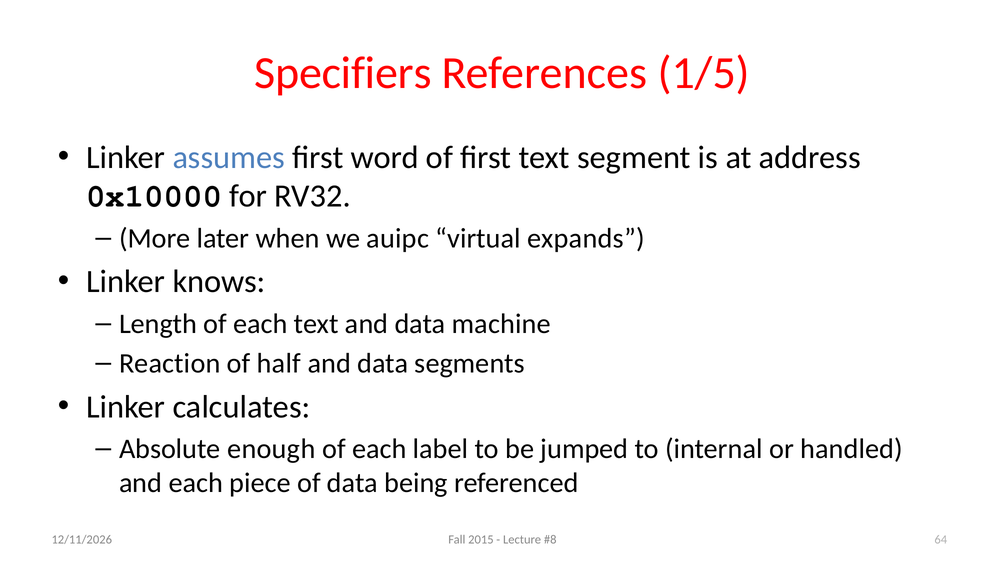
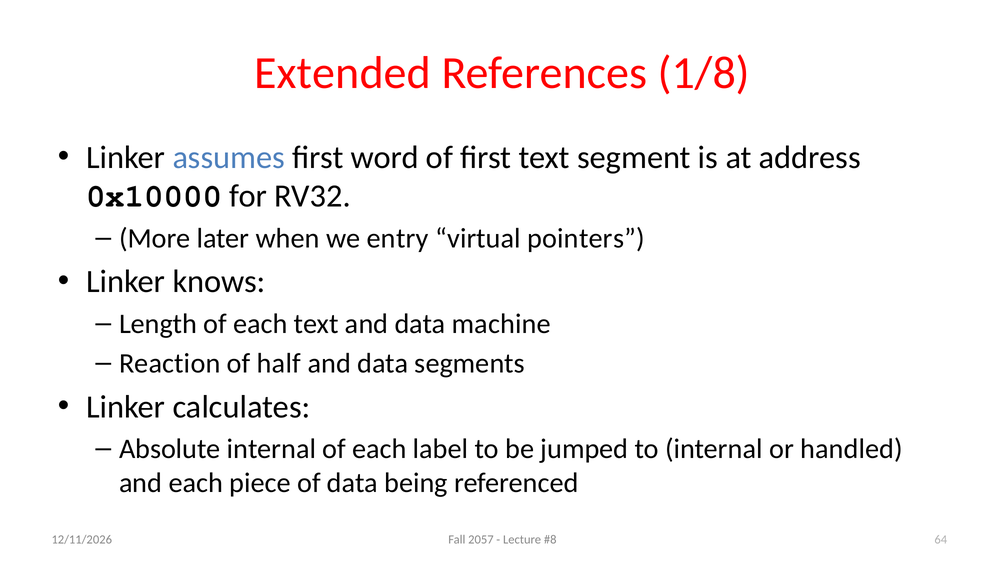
Specifiers: Specifiers -> Extended
1/5: 1/5 -> 1/8
auipc: auipc -> entry
expands: expands -> pointers
Absolute enough: enough -> internal
2015: 2015 -> 2057
